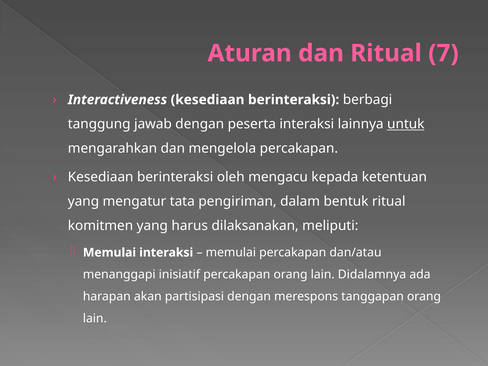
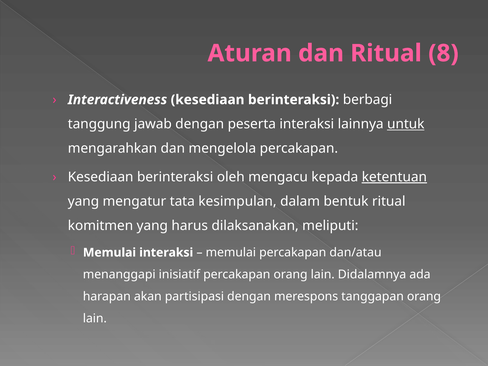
7: 7 -> 8
ketentuan underline: none -> present
pengiriman: pengiriman -> kesimpulan
